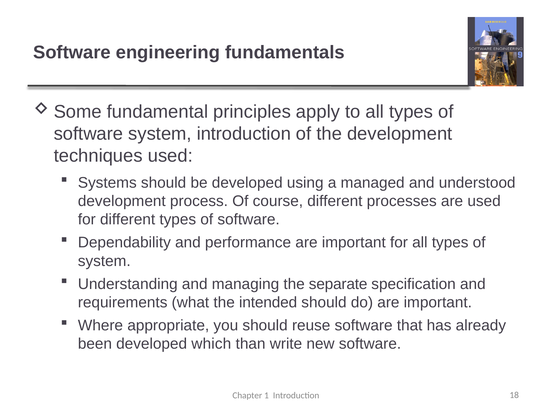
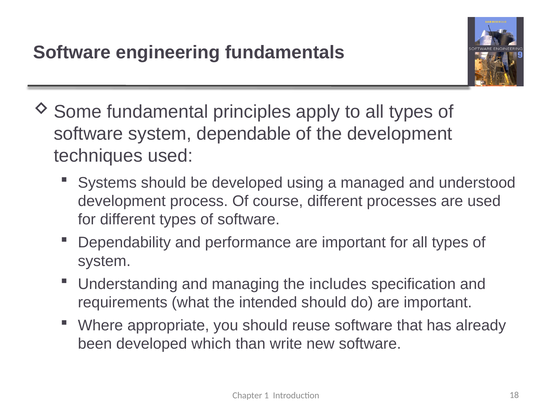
system introduction: introduction -> dependable
separate: separate -> includes
